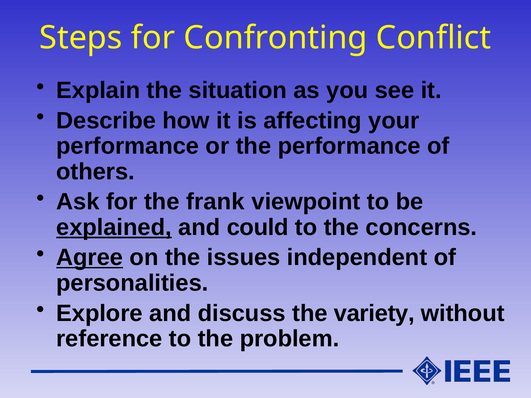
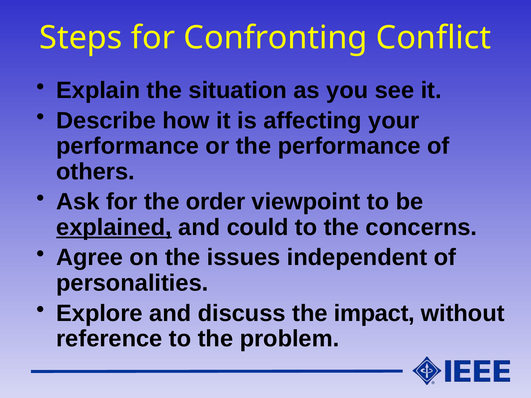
frank: frank -> order
Agree underline: present -> none
variety: variety -> impact
